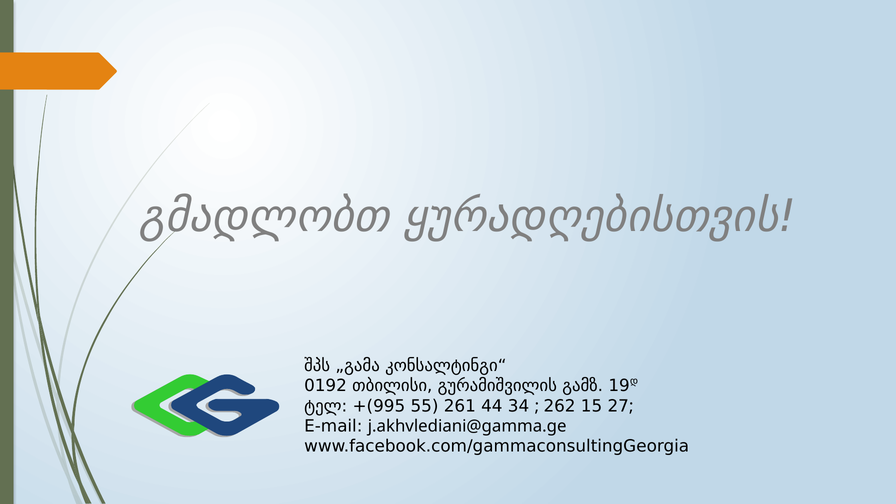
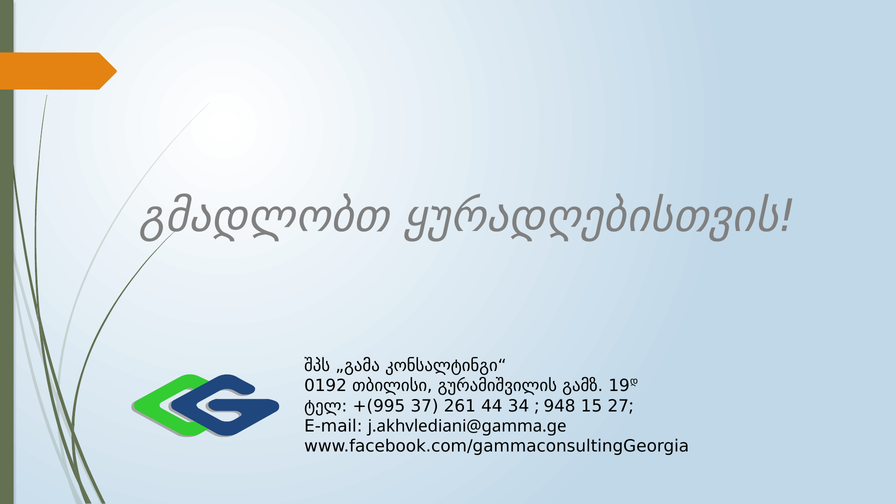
55: 55 -> 37
262: 262 -> 948
